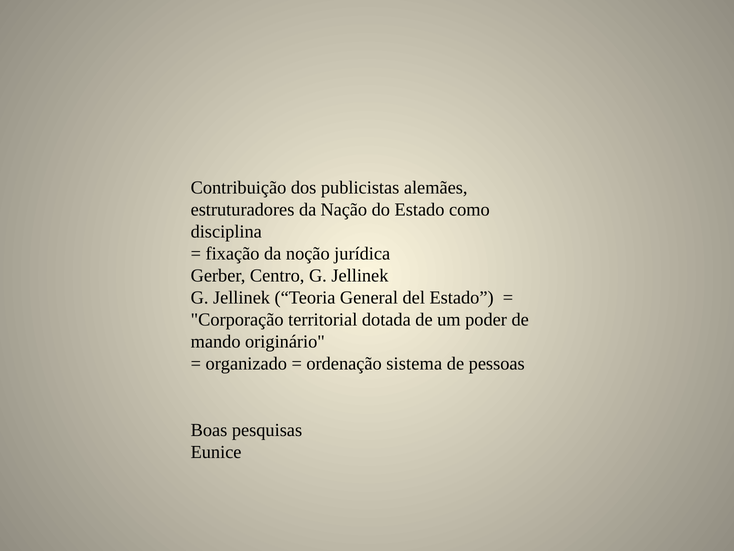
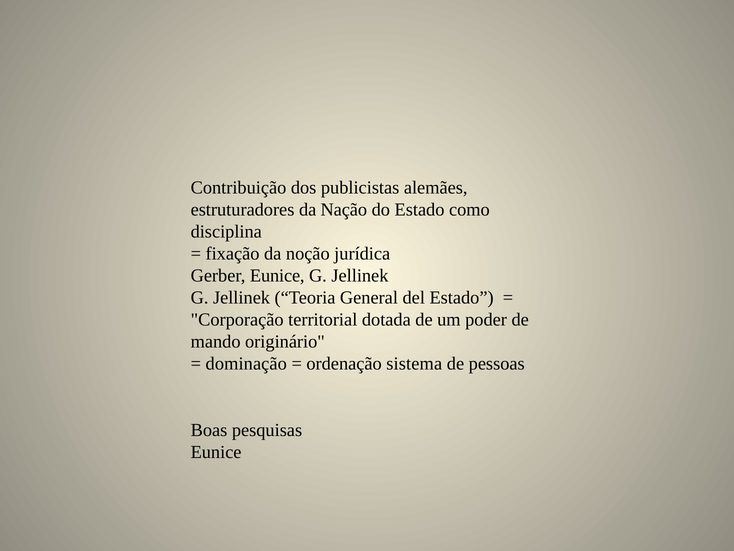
Gerber Centro: Centro -> Eunice
organizado: organizado -> dominação
